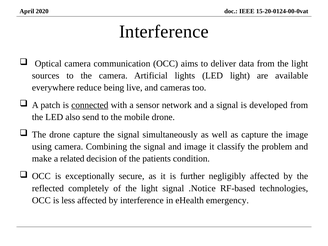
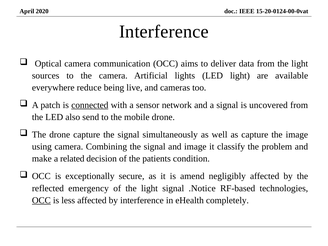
developed: developed -> uncovered
further: further -> amend
completely: completely -> emergency
OCC at (41, 200) underline: none -> present
emergency: emergency -> completely
